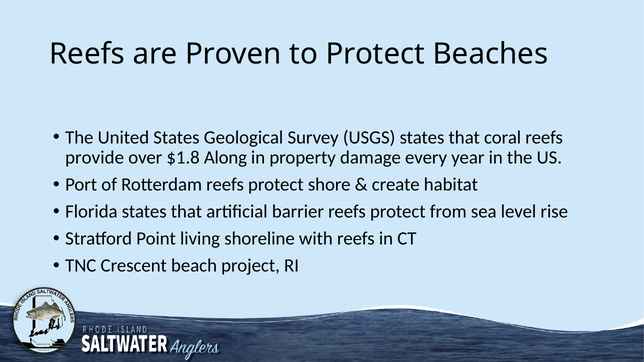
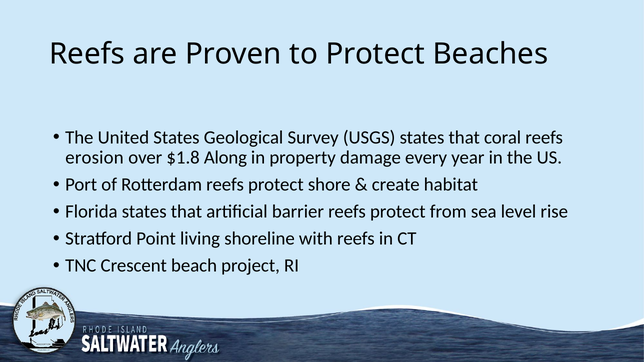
provide: provide -> erosion
